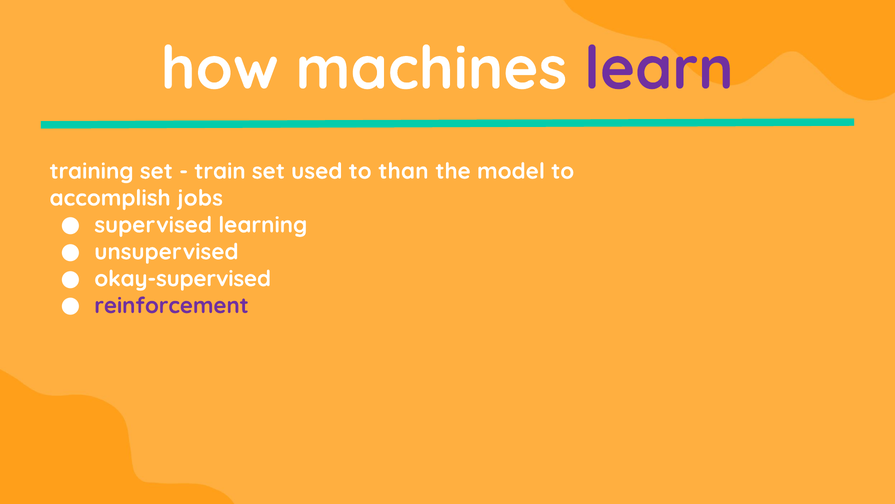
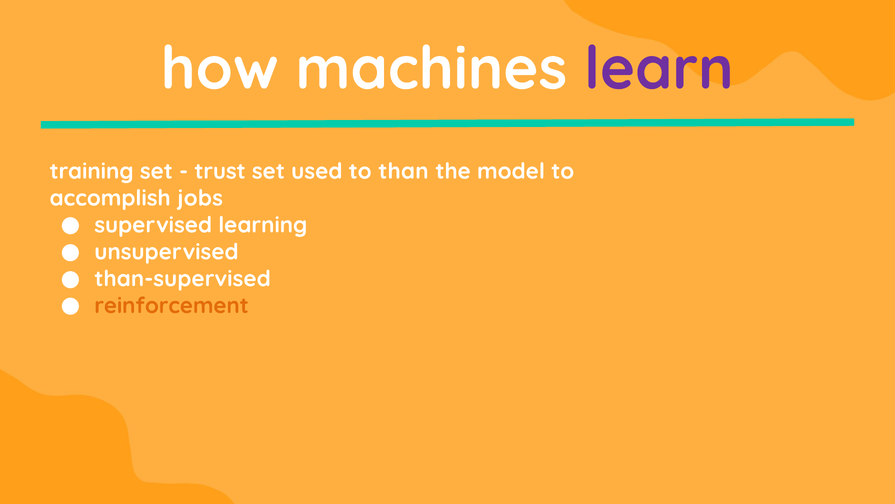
train: train -> trust
okay-supervised: okay-supervised -> than-supervised
reinforcement colour: purple -> orange
